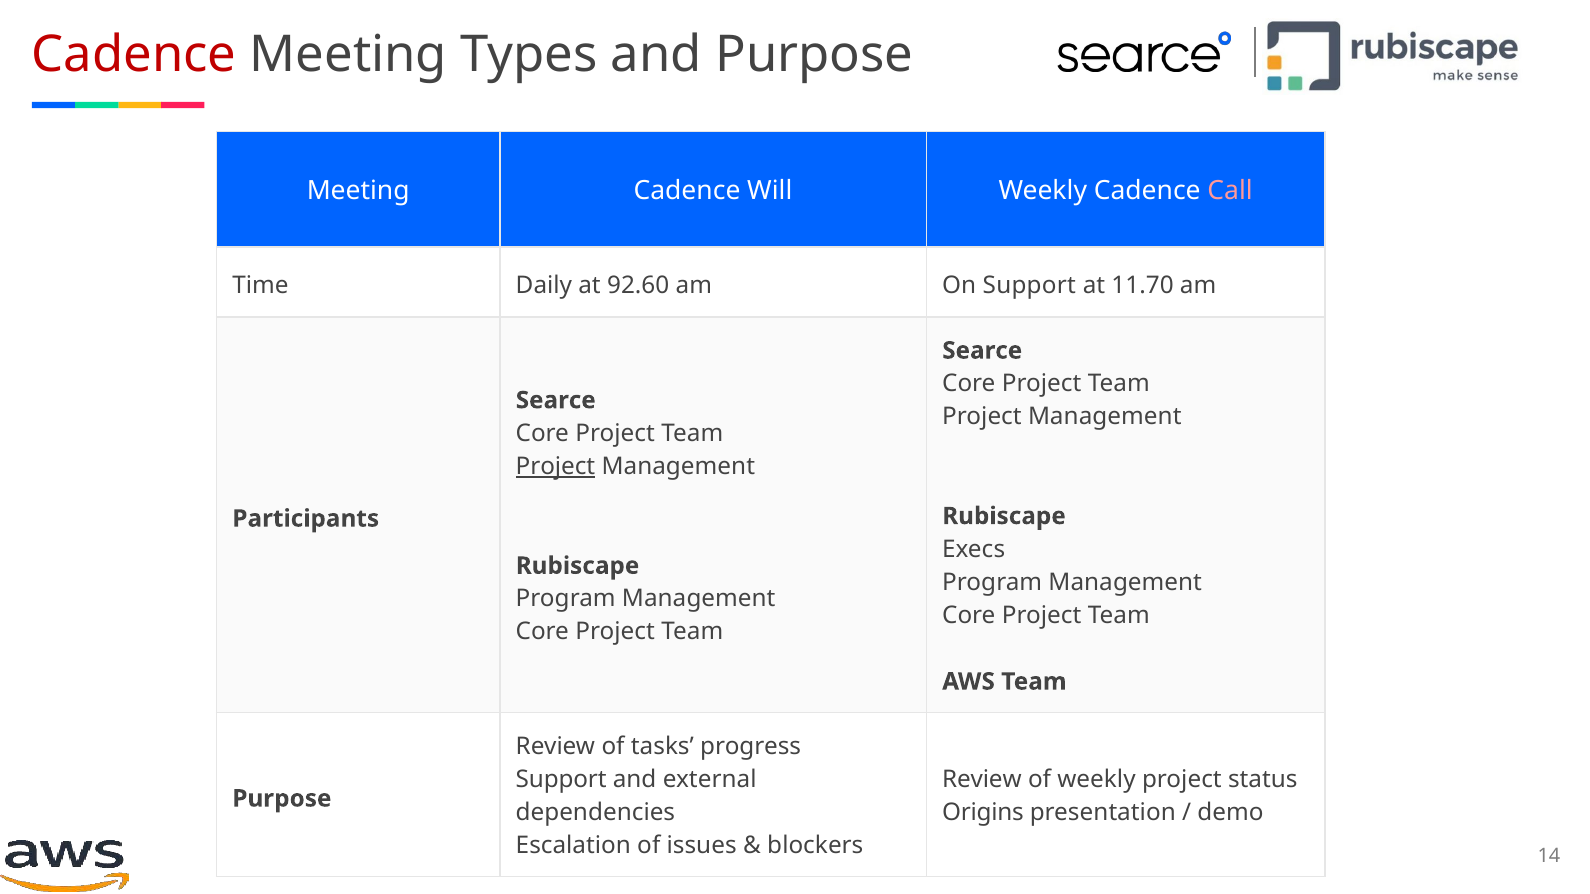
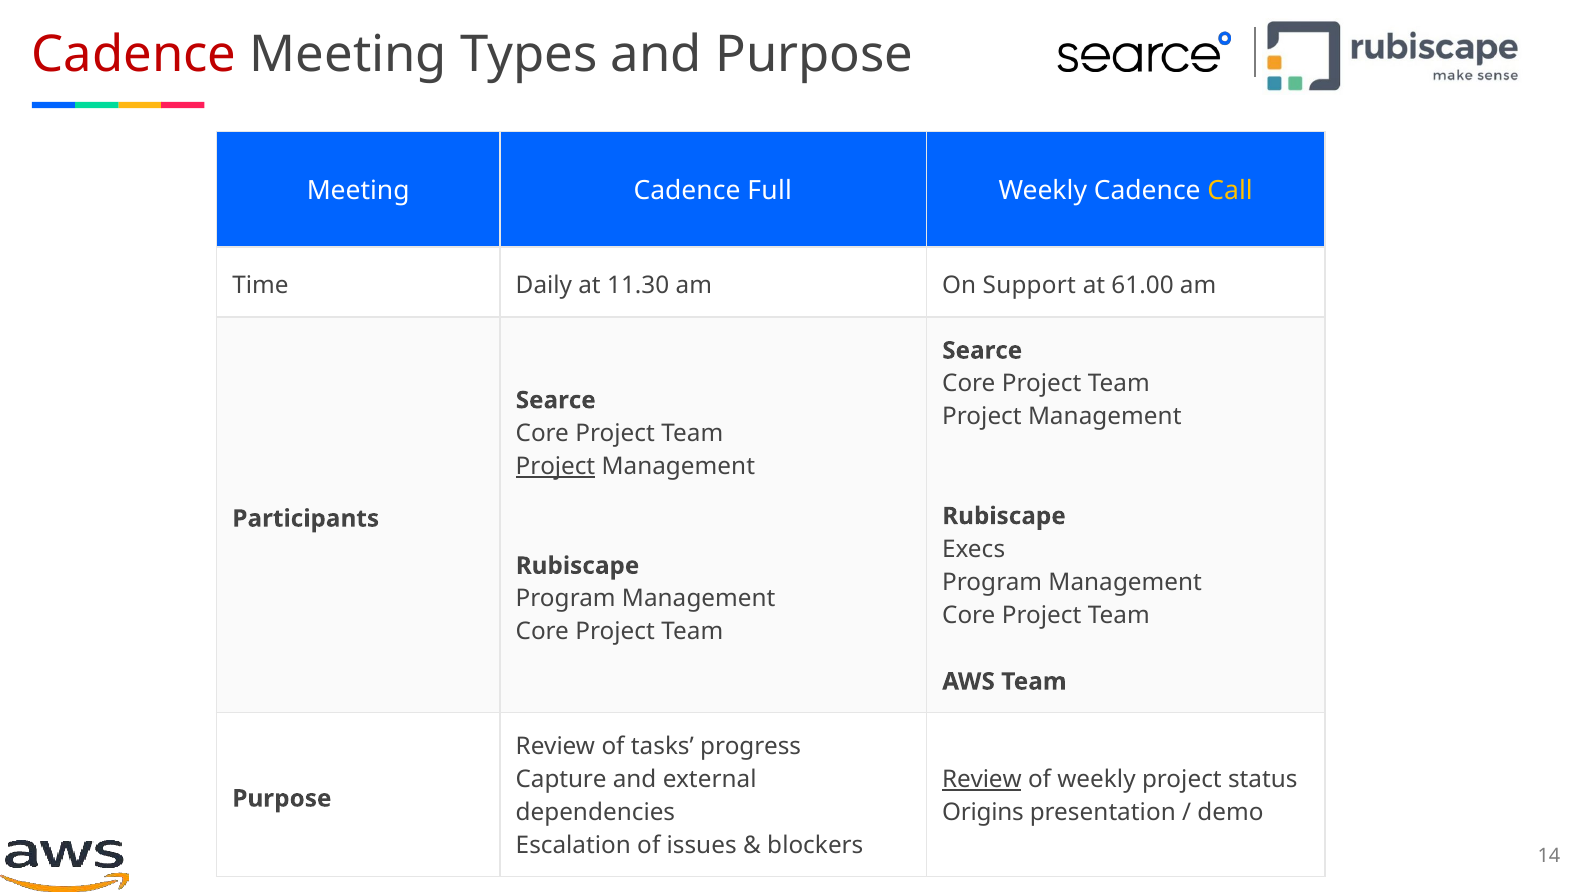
Will: Will -> Full
Call colour: pink -> yellow
92.60: 92.60 -> 11.30
11.70: 11.70 -> 61.00
Support at (561, 780): Support -> Capture
Review at (982, 780) underline: none -> present
